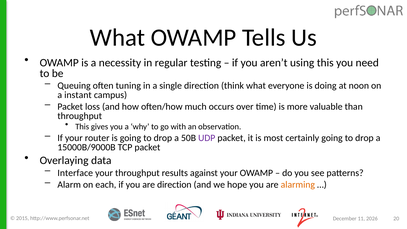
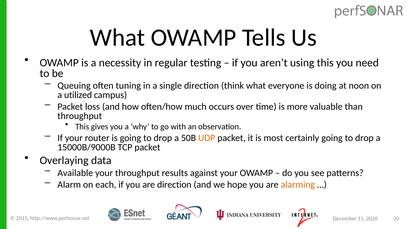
instant: instant -> utilized
UDP colour: purple -> orange
Interface: Interface -> Available
